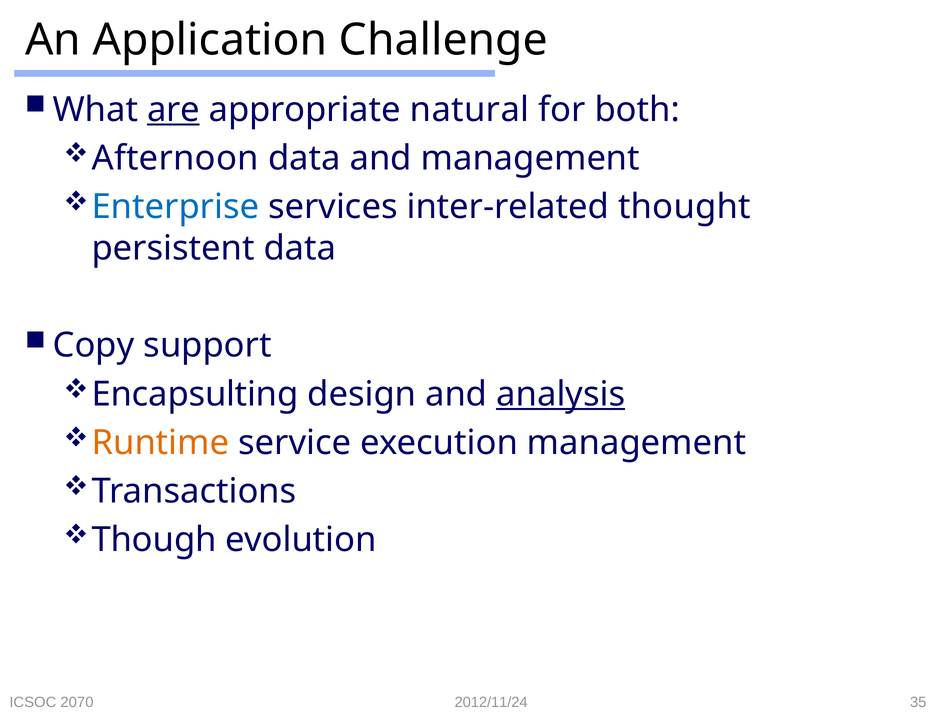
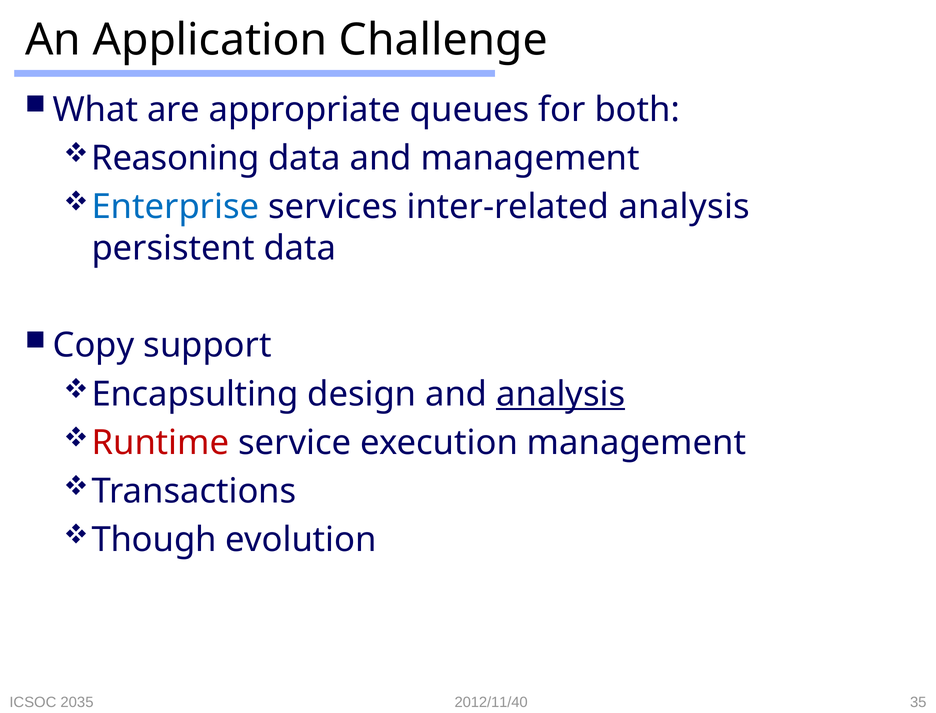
are underline: present -> none
natural: natural -> queues
Afternoon: Afternoon -> Reasoning
inter-related thought: thought -> analysis
Runtime colour: orange -> red
2070: 2070 -> 2035
2012/11/24: 2012/11/24 -> 2012/11/40
